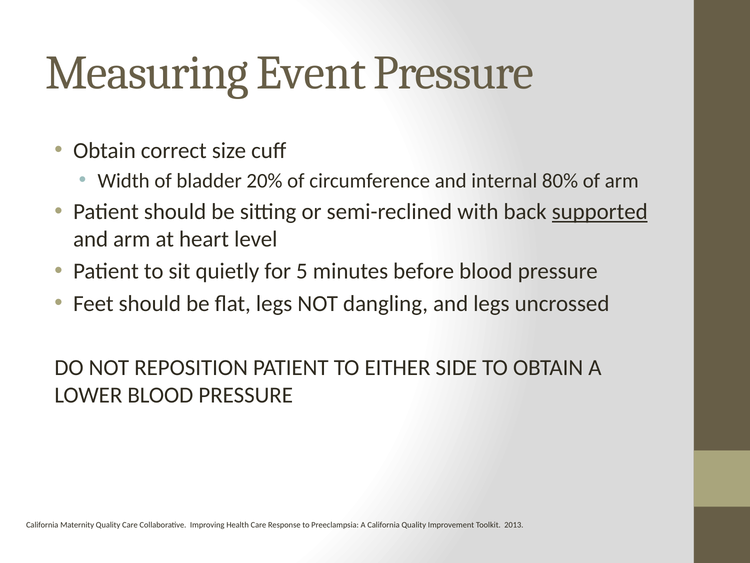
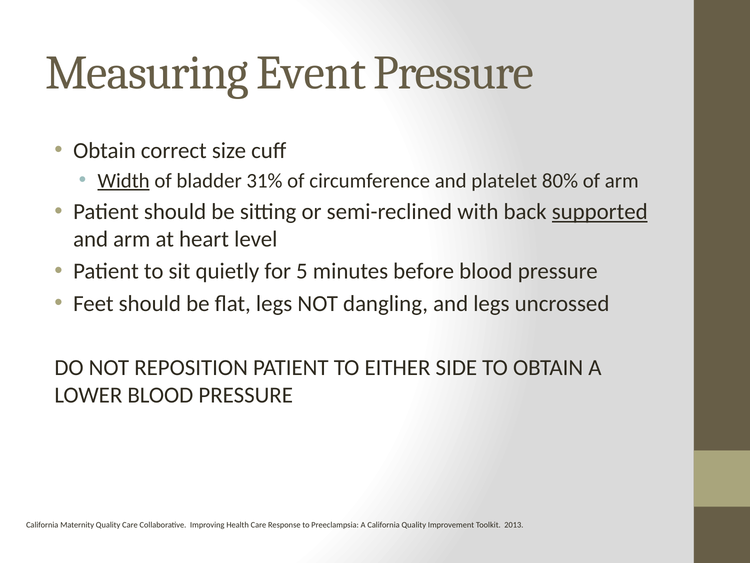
Width underline: none -> present
20%: 20% -> 31%
internal: internal -> platelet
